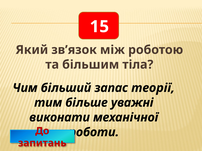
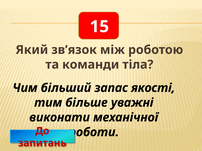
більшим: більшим -> команди
теорії: теорії -> якості
